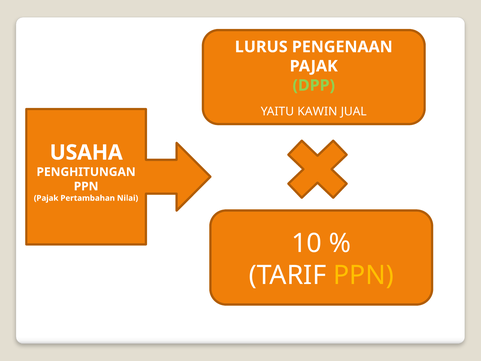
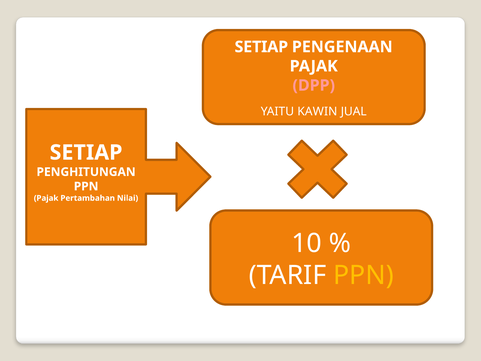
LURUS at (261, 47): LURUS -> SETIAP
DPP colour: light green -> pink
USAHA at (86, 152): USAHA -> SETIAP
